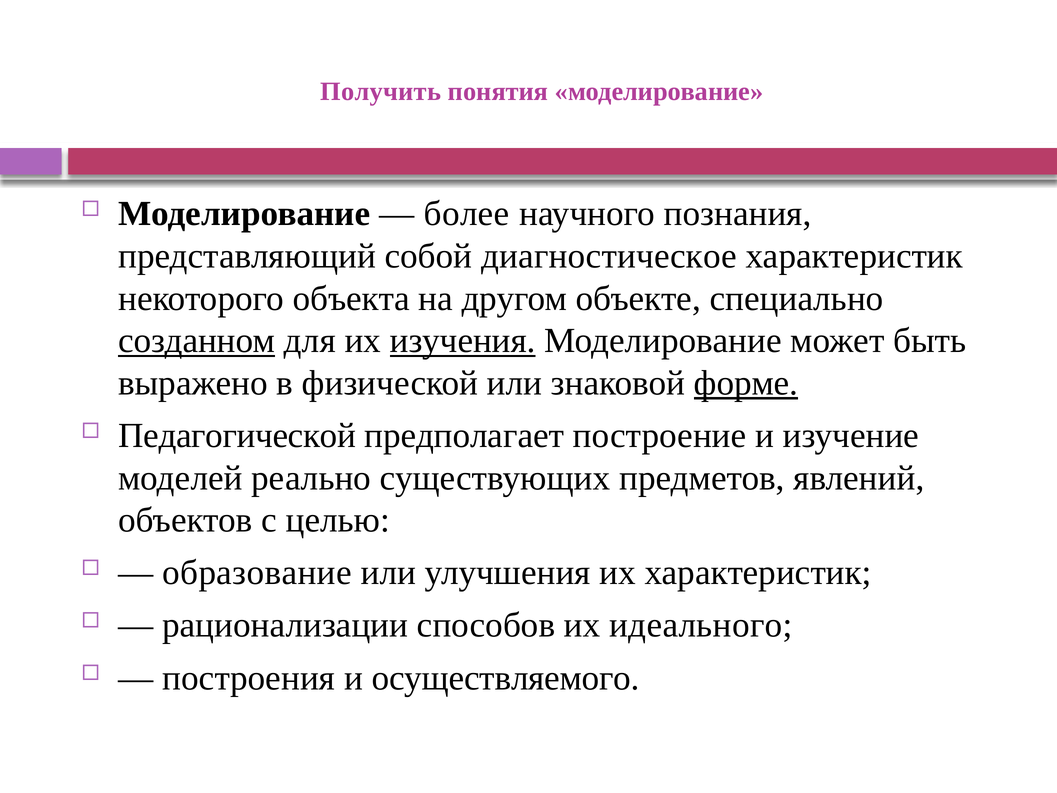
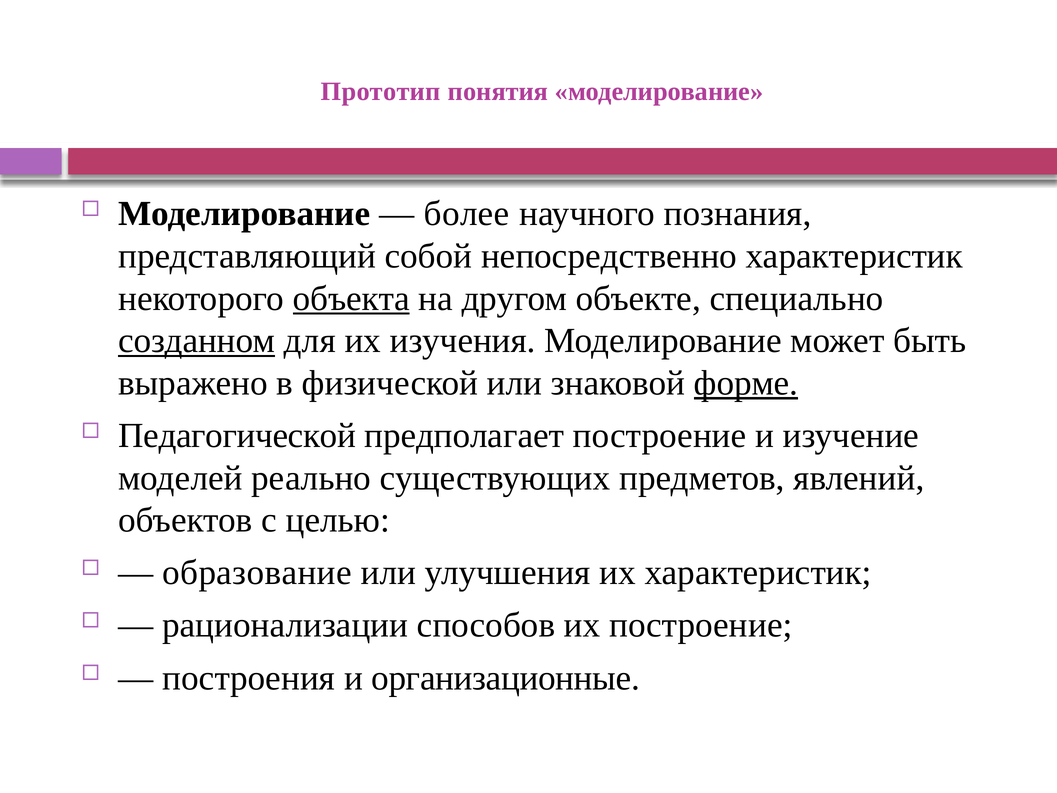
Получить: Получить -> Прототип
диагностическое: диагностическое -> непосредственно
объекта underline: none -> present
изучения underline: present -> none
их идеального: идеального -> построение
осуществляемого: осуществляемого -> организационные
